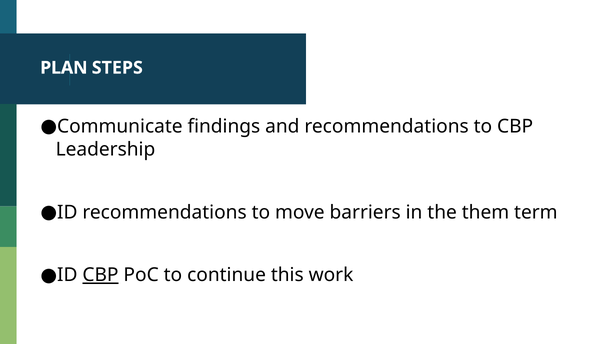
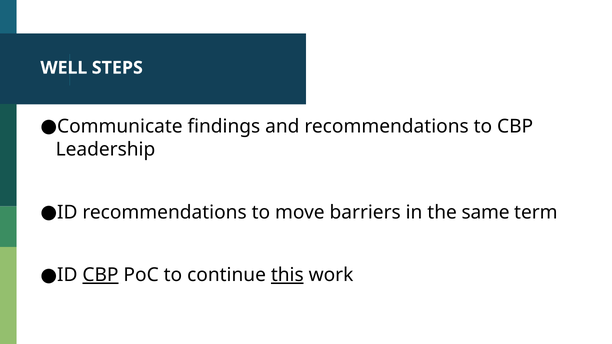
PLAN: PLAN -> WELL
them: them -> same
this underline: none -> present
